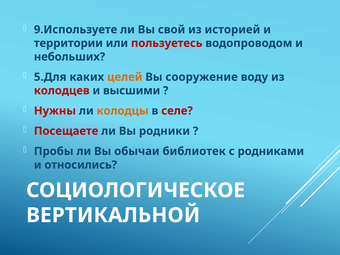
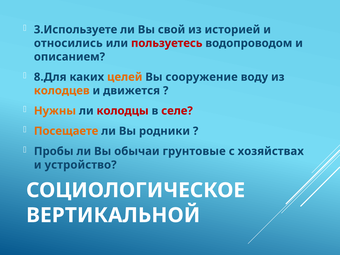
9.Используете: 9.Используете -> 3.Используете
территории: территории -> относились
небольших: небольших -> описанием
5.Для: 5.Для -> 8.Для
колодцев colour: red -> orange
высшими: высшими -> движется
Нужны colour: red -> orange
колодцы colour: orange -> red
Посещаете colour: red -> orange
библиотек: библиотек -> грунтовые
родниками: родниками -> хозяйствах
относились: относились -> устройство
